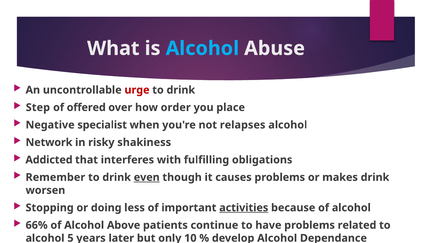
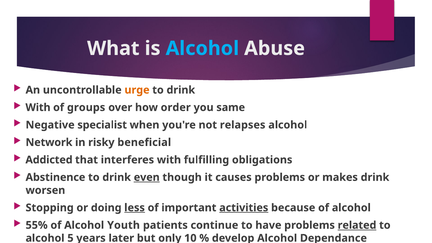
urge colour: red -> orange
Step at (38, 107): Step -> With
offered: offered -> groups
place: place -> same
shakiness: shakiness -> beneficial
Remember: Remember -> Abstinence
less underline: none -> present
66%: 66% -> 55%
Above: Above -> Youth
related underline: none -> present
